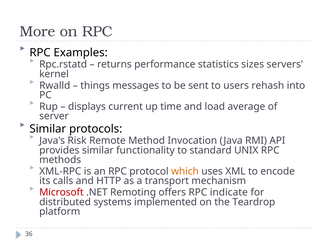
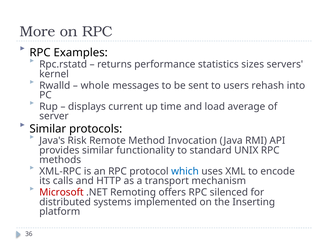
things: things -> whole
which colour: orange -> blue
indicate: indicate -> silenced
Teardrop: Teardrop -> Inserting
